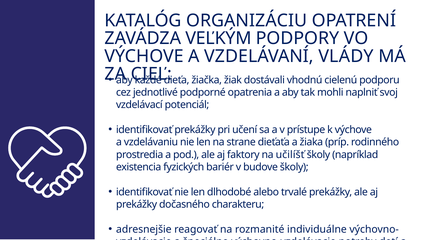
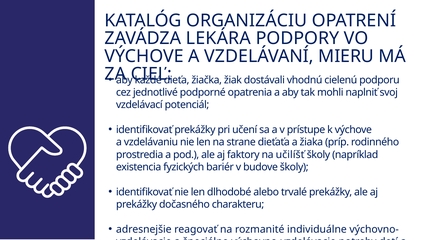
VEĽKÝM: VEĽKÝM -> LEKÁRA
VLÁDY: VLÁDY -> MIERU
